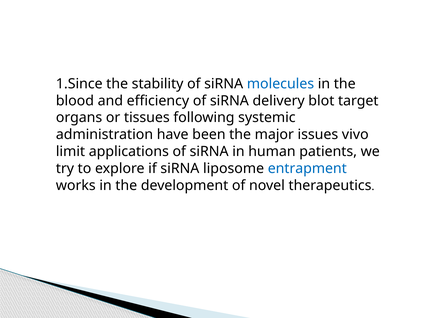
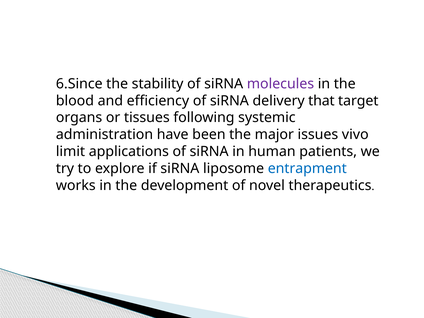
1.Since: 1.Since -> 6.Since
molecules colour: blue -> purple
blot: blot -> that
